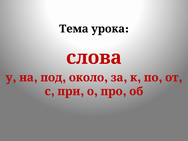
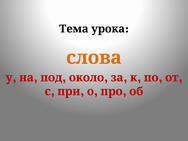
слова colour: red -> orange
